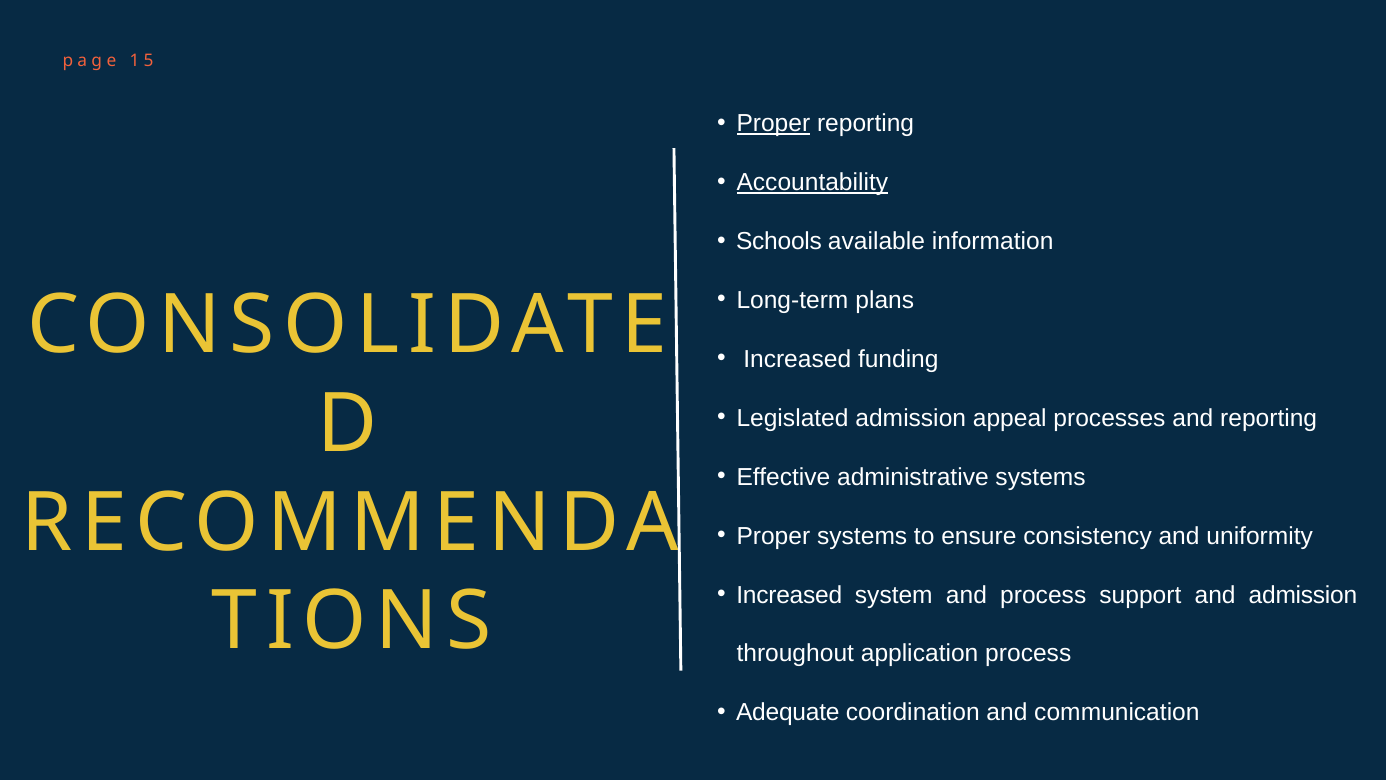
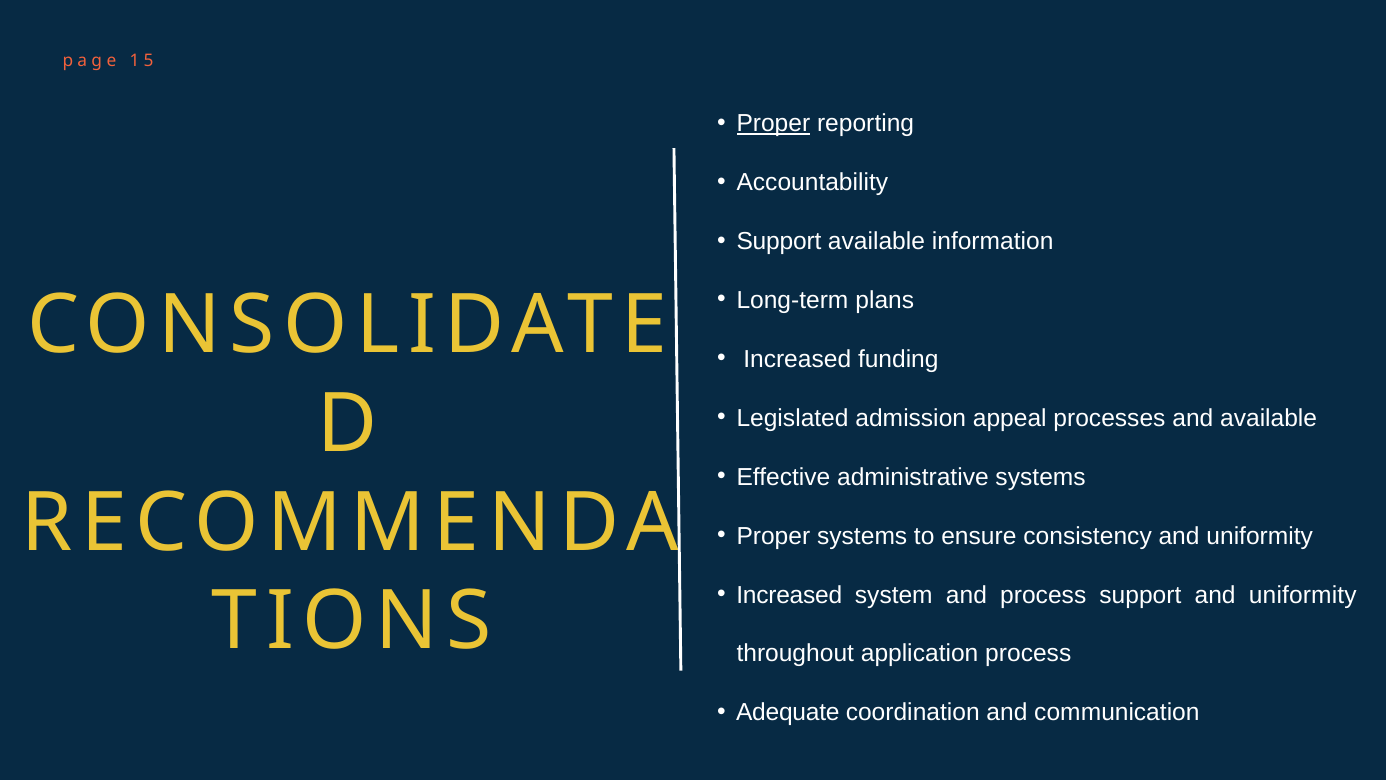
Accountability underline: present -> none
Schools at (779, 241): Schools -> Support
and reporting: reporting -> available
support and admission: admission -> uniformity
